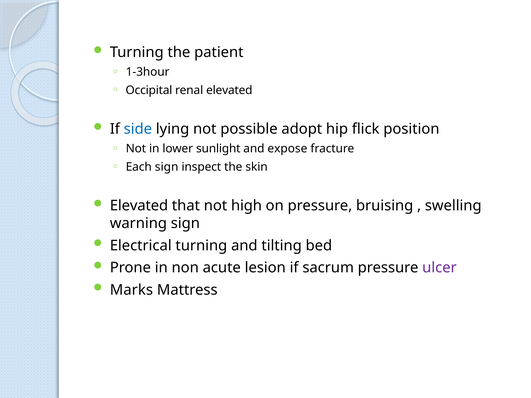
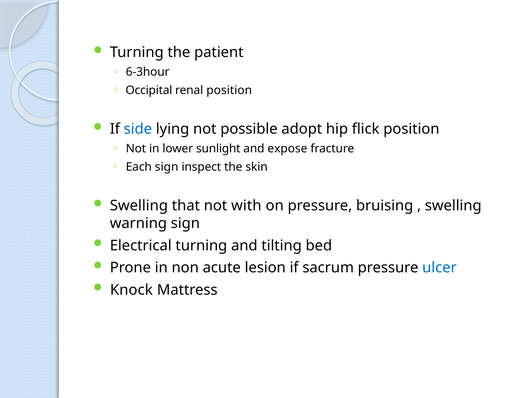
1-3hour: 1-3hour -> 6-3hour
renal elevated: elevated -> position
Elevated at (139, 206): Elevated -> Swelling
high: high -> with
ulcer colour: purple -> blue
Marks: Marks -> Knock
